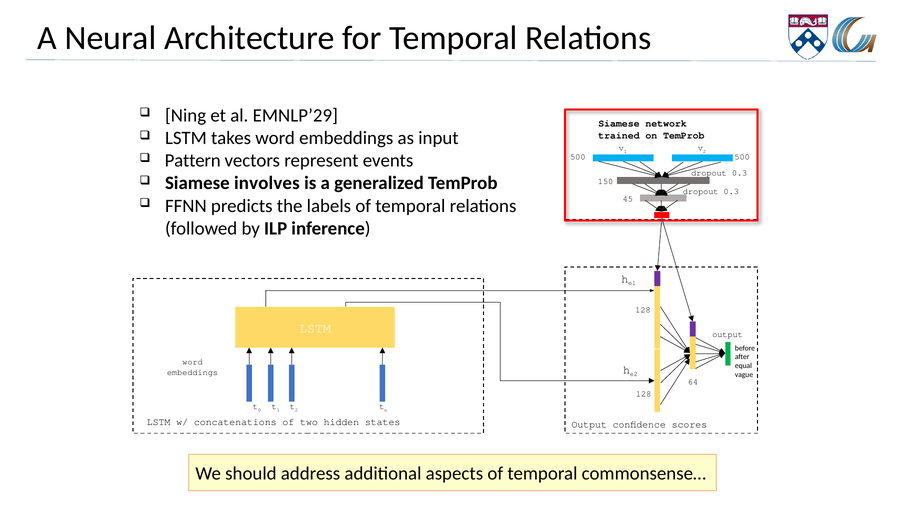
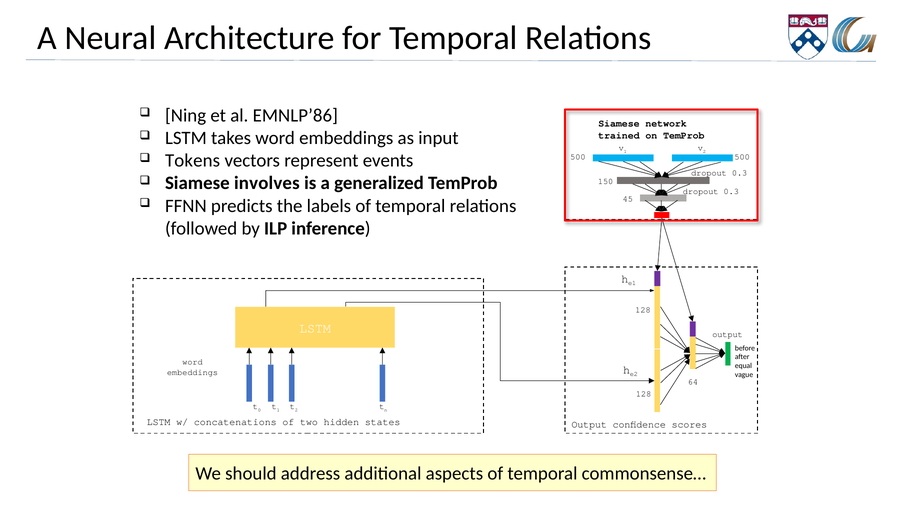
EMNLP’29: EMNLP’29 -> EMNLP’86
Pattern: Pattern -> Tokens
